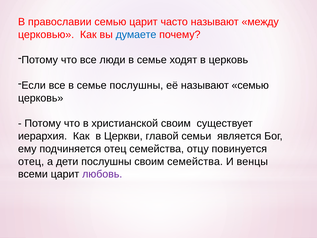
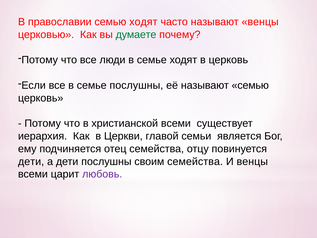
семью царит: царит -> ходят
называют между: между -> венцы
думаете colour: blue -> green
христианской своим: своим -> всеми
отец at (31, 161): отец -> дети
